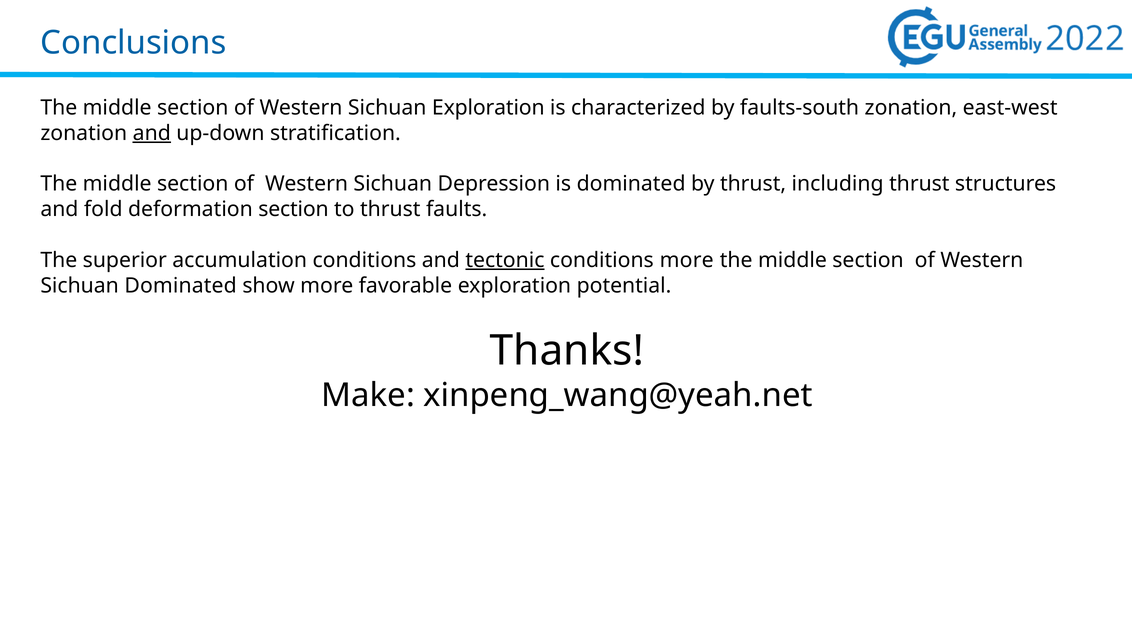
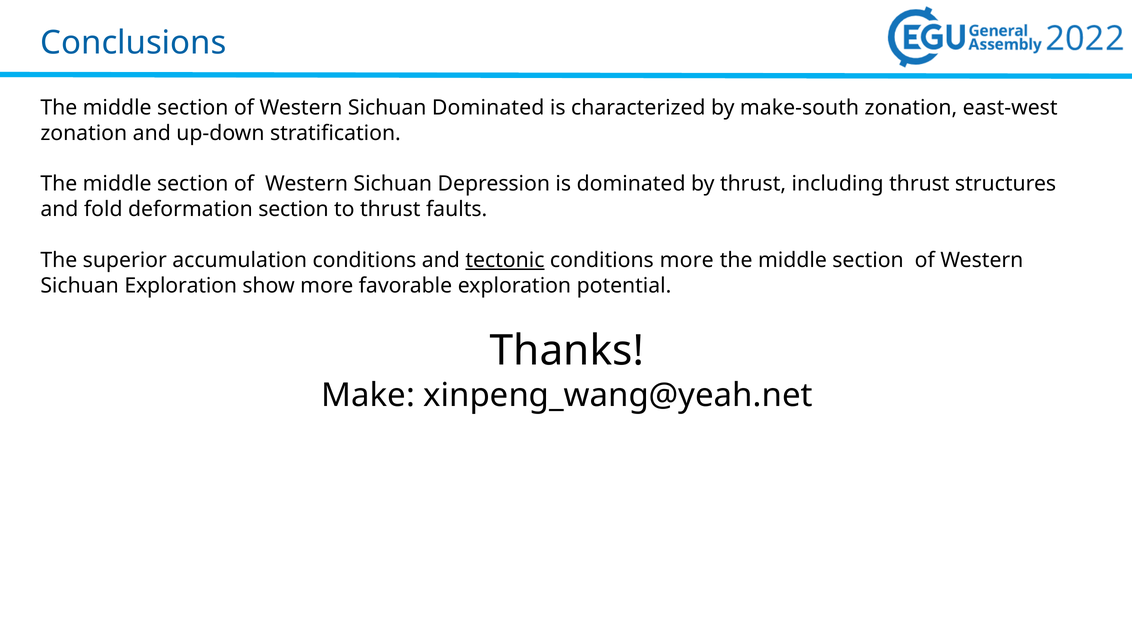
Sichuan Exploration: Exploration -> Dominated
faults-south: faults-south -> make-south
and at (152, 133) underline: present -> none
Sichuan Dominated: Dominated -> Exploration
